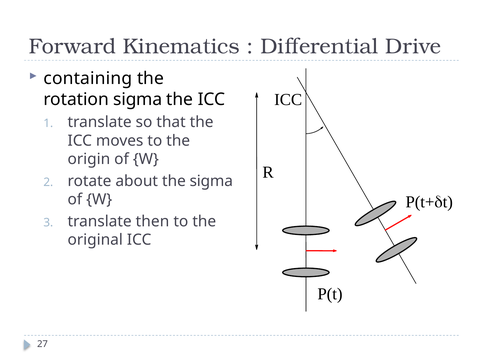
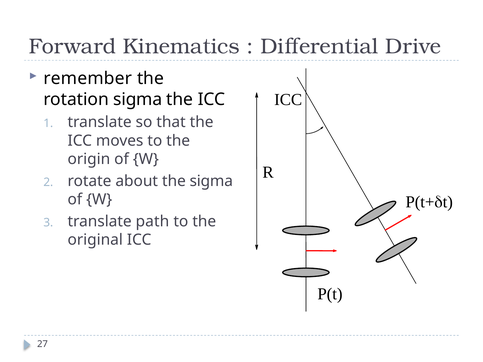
containing: containing -> remember
then: then -> path
